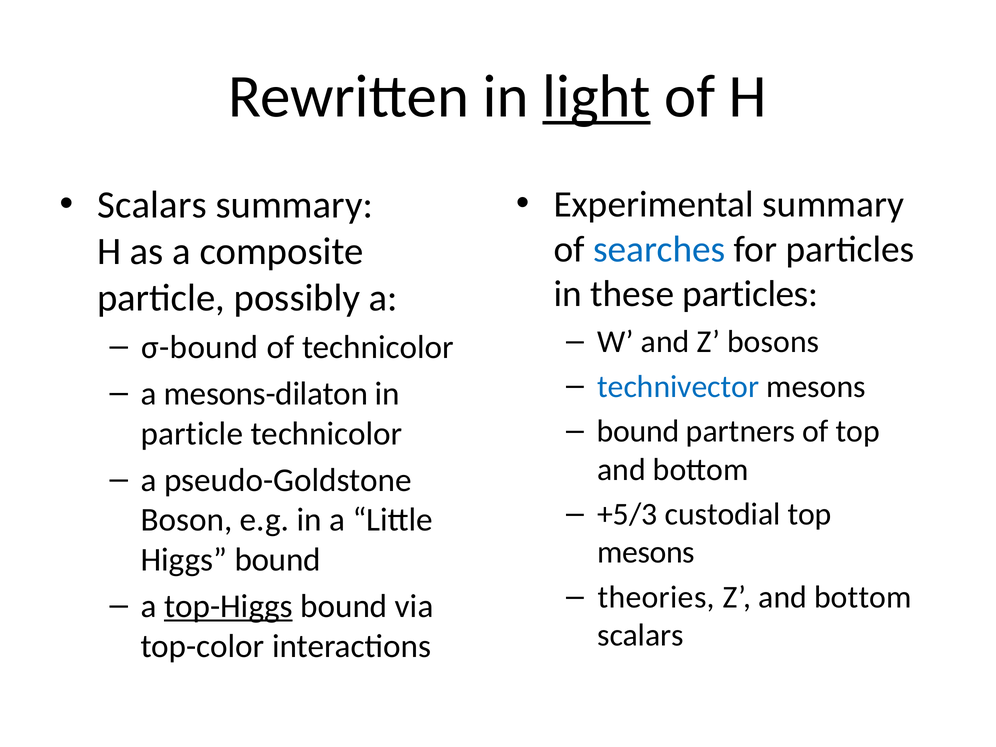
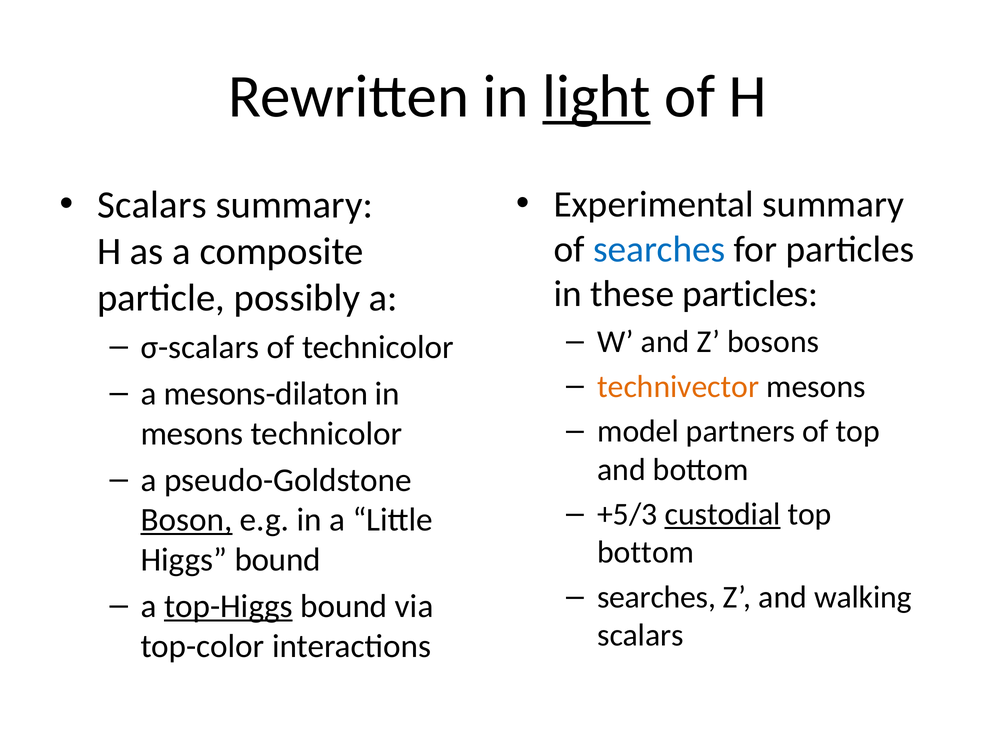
σ-bound: σ-bound -> σ-scalars
technivector colour: blue -> orange
bound at (638, 431): bound -> model
particle at (192, 434): particle -> mesons
custodial underline: none -> present
Boson underline: none -> present
mesons at (646, 552): mesons -> bottom
theories at (656, 597): theories -> searches
Z and bottom: bottom -> walking
